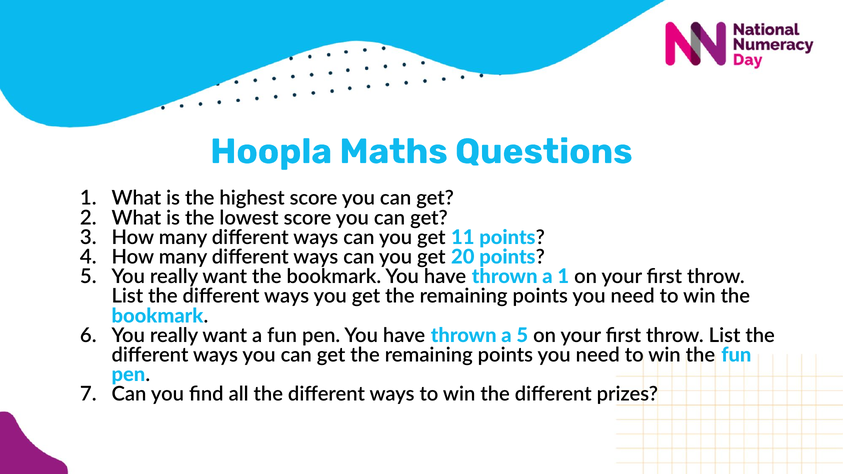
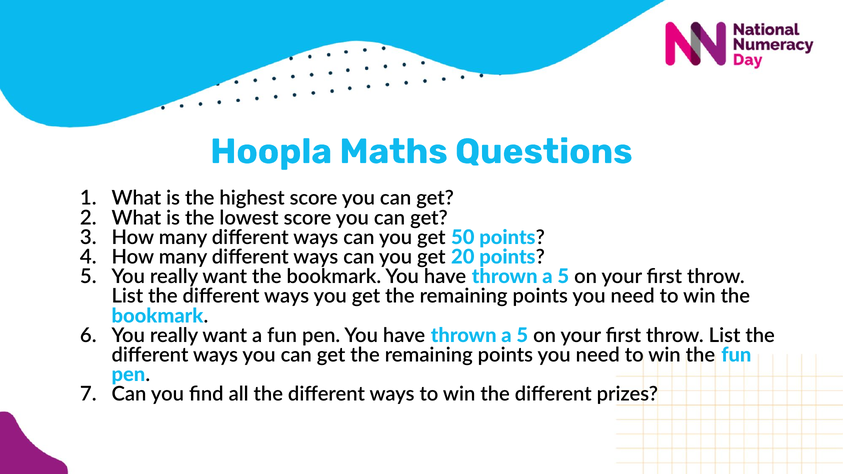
11: 11 -> 50
1 at (563, 277): 1 -> 5
